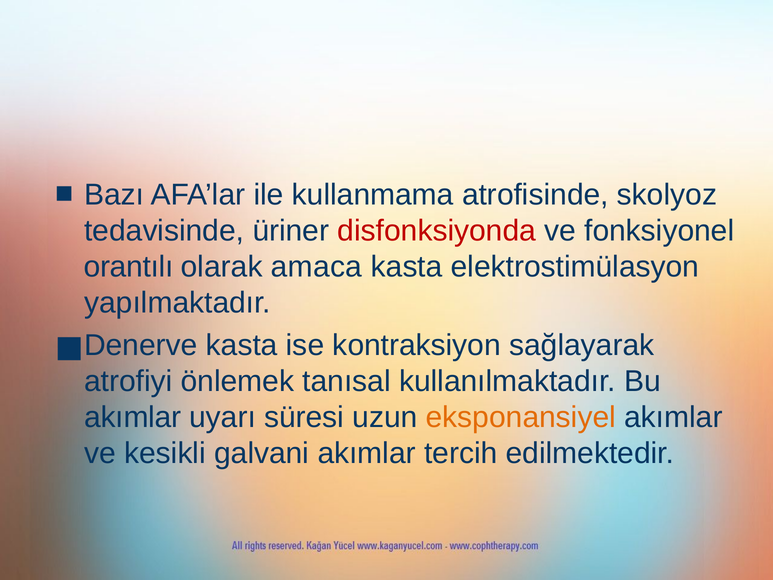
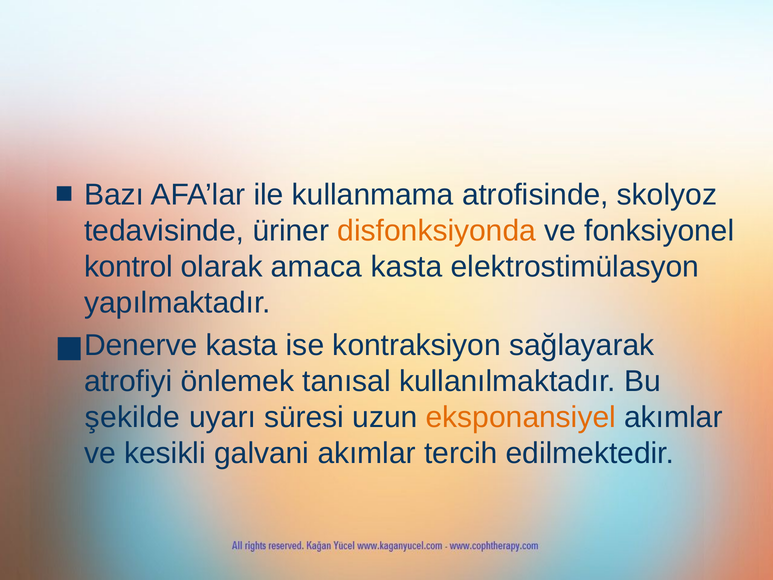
disfonksiyonda colour: red -> orange
orantılı: orantılı -> kontrol
akımlar at (133, 417): akımlar -> şekilde
